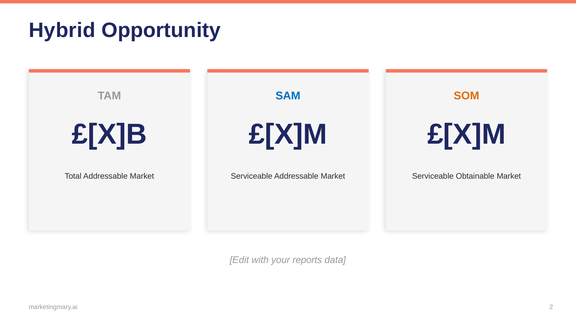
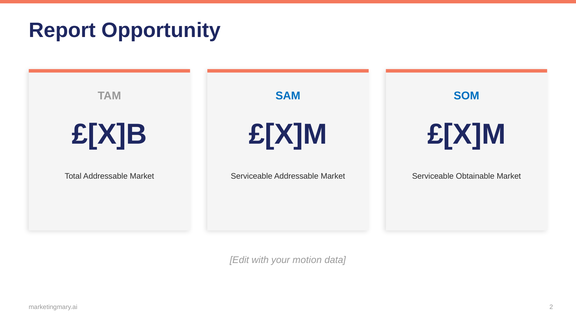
Hybrid: Hybrid -> Report
SOM colour: orange -> blue
reports: reports -> motion
